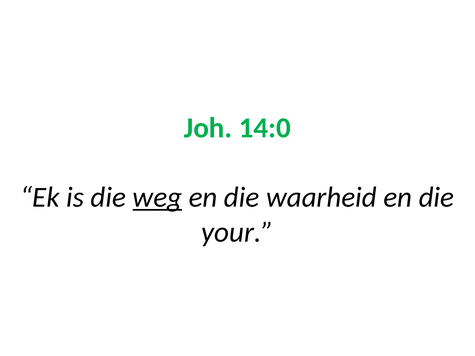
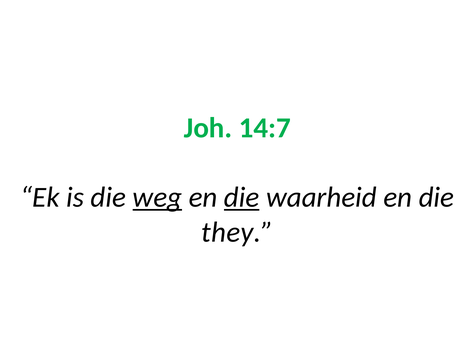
14:0: 14:0 -> 14:7
die at (242, 198) underline: none -> present
your: your -> they
